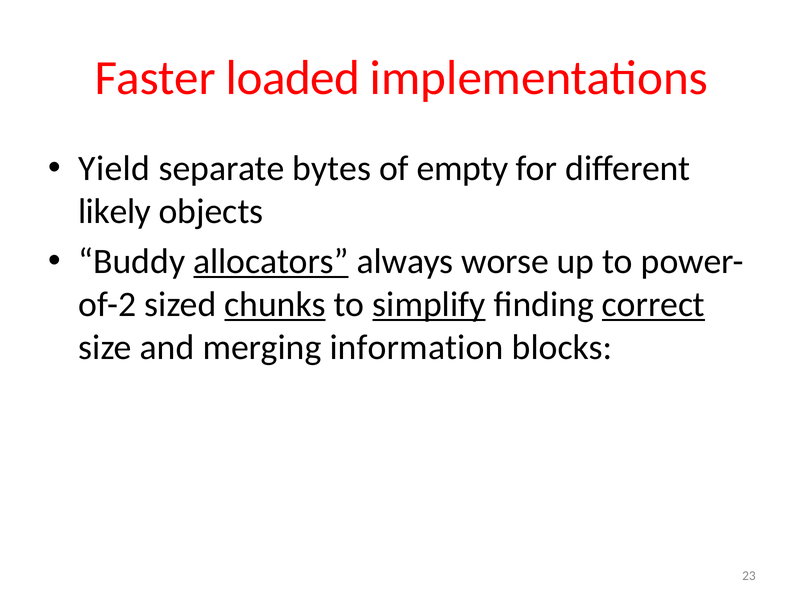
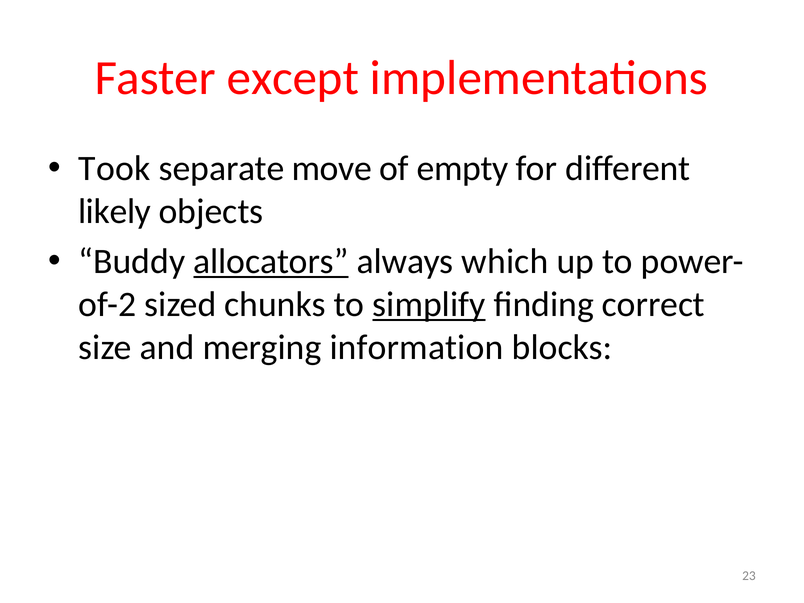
loaded: loaded -> except
Yield: Yield -> Took
bytes: bytes -> move
worse: worse -> which
chunks underline: present -> none
correct underline: present -> none
